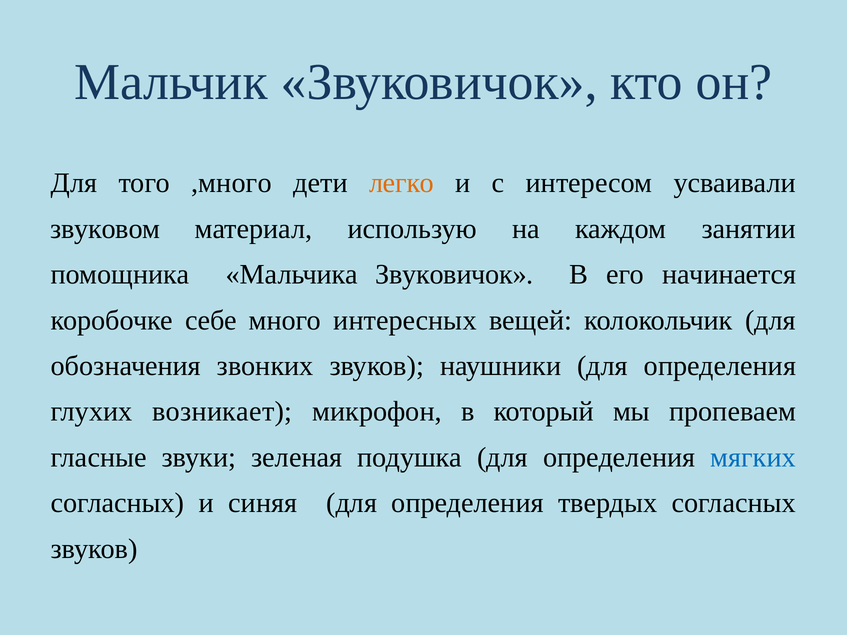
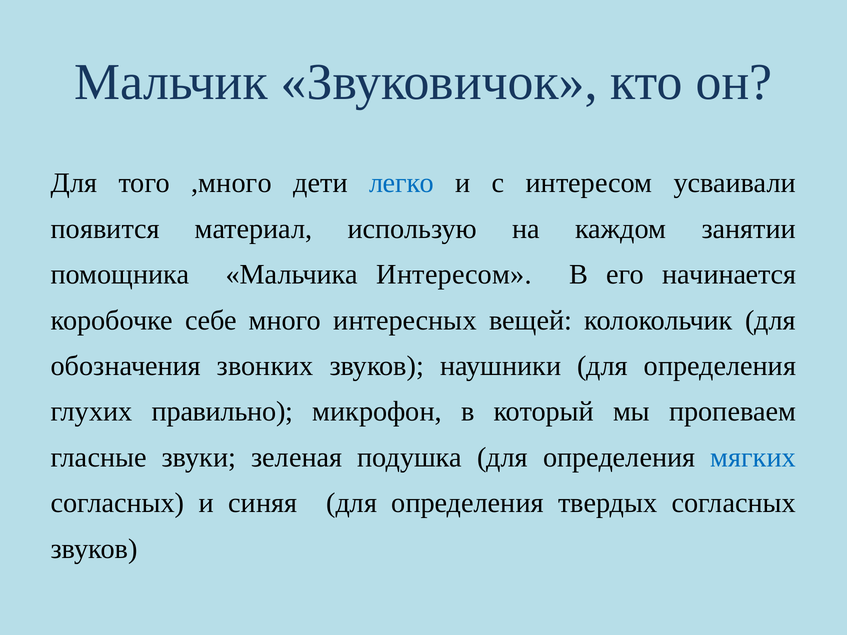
легко colour: orange -> blue
звуковом: звуковом -> появится
Мальчика Звуковичок: Звуковичок -> Интересом
возникает: возникает -> правильно
